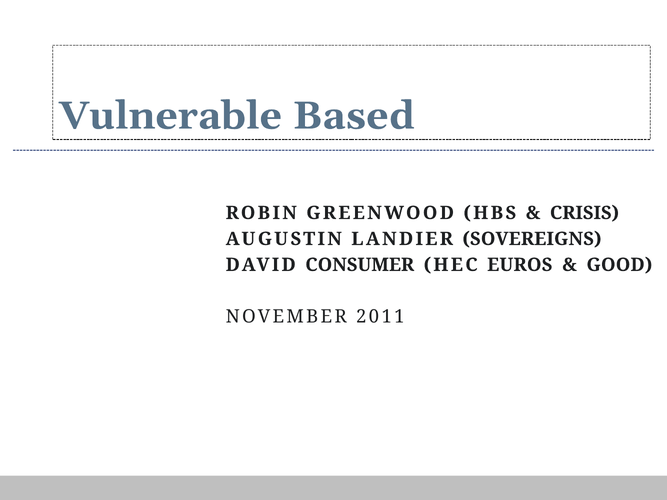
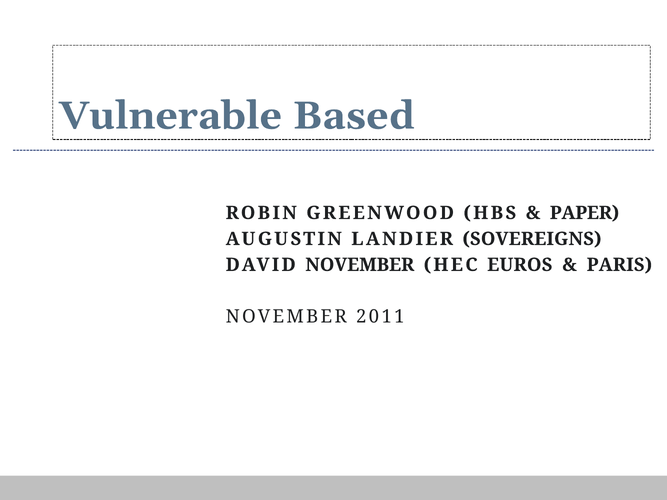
CRISIS: CRISIS -> PAPER
DAVID CONSUMER: CONSUMER -> NOVEMBER
GOOD: GOOD -> PARIS
